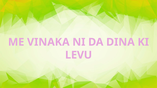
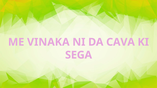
DINA: DINA -> CAVA
LEVU: LEVU -> SEGA
